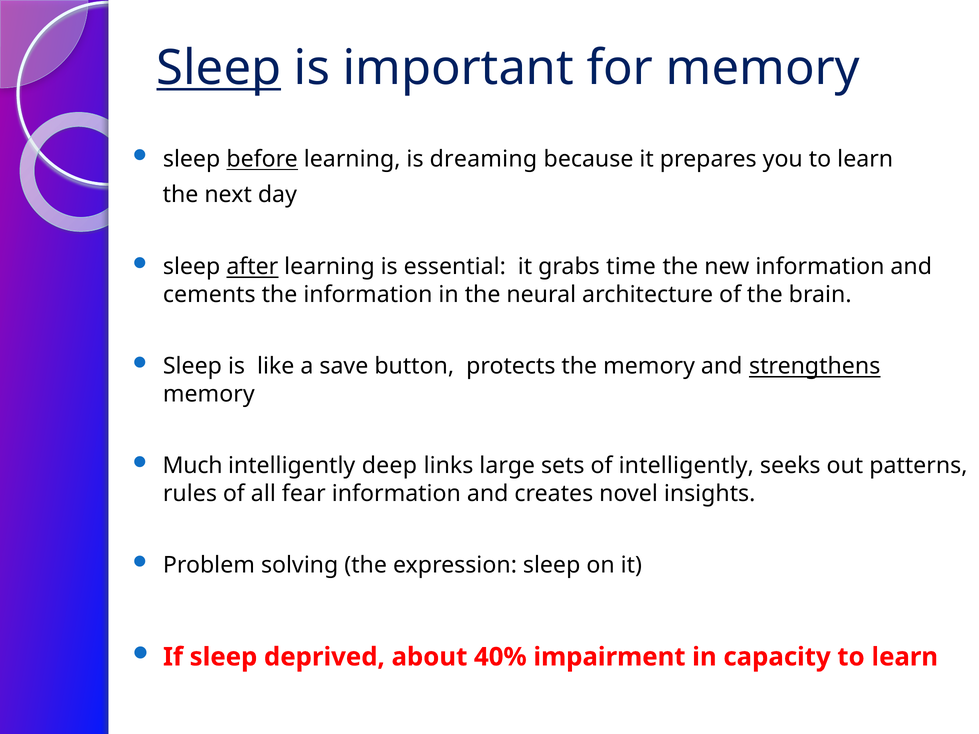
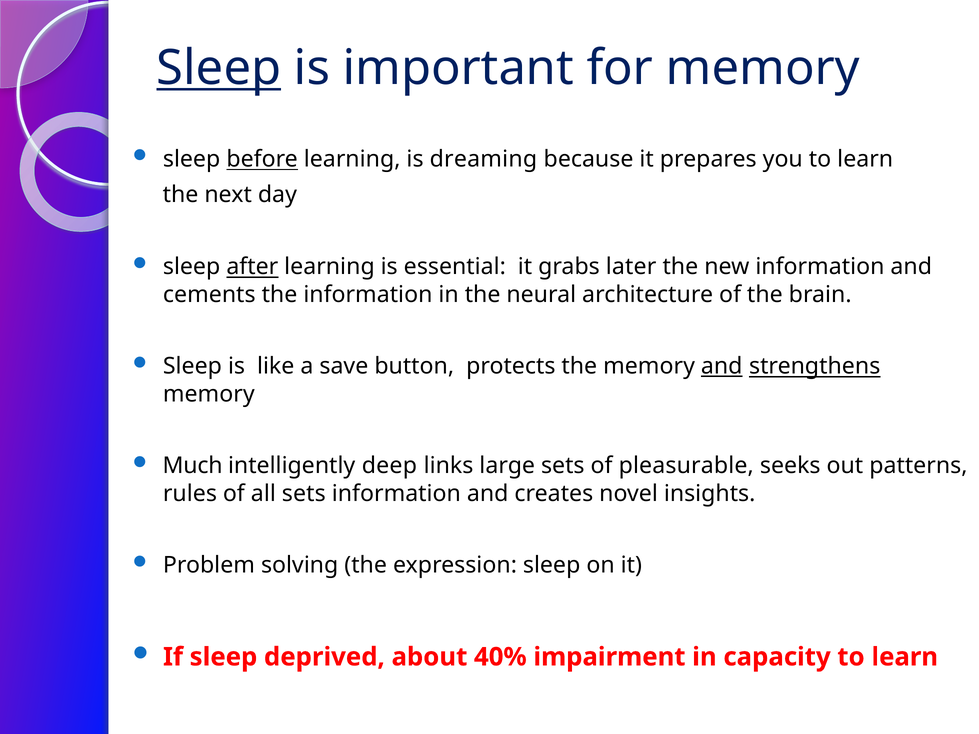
time: time -> later
and at (722, 366) underline: none -> present
of intelligently: intelligently -> pleasurable
all fear: fear -> sets
